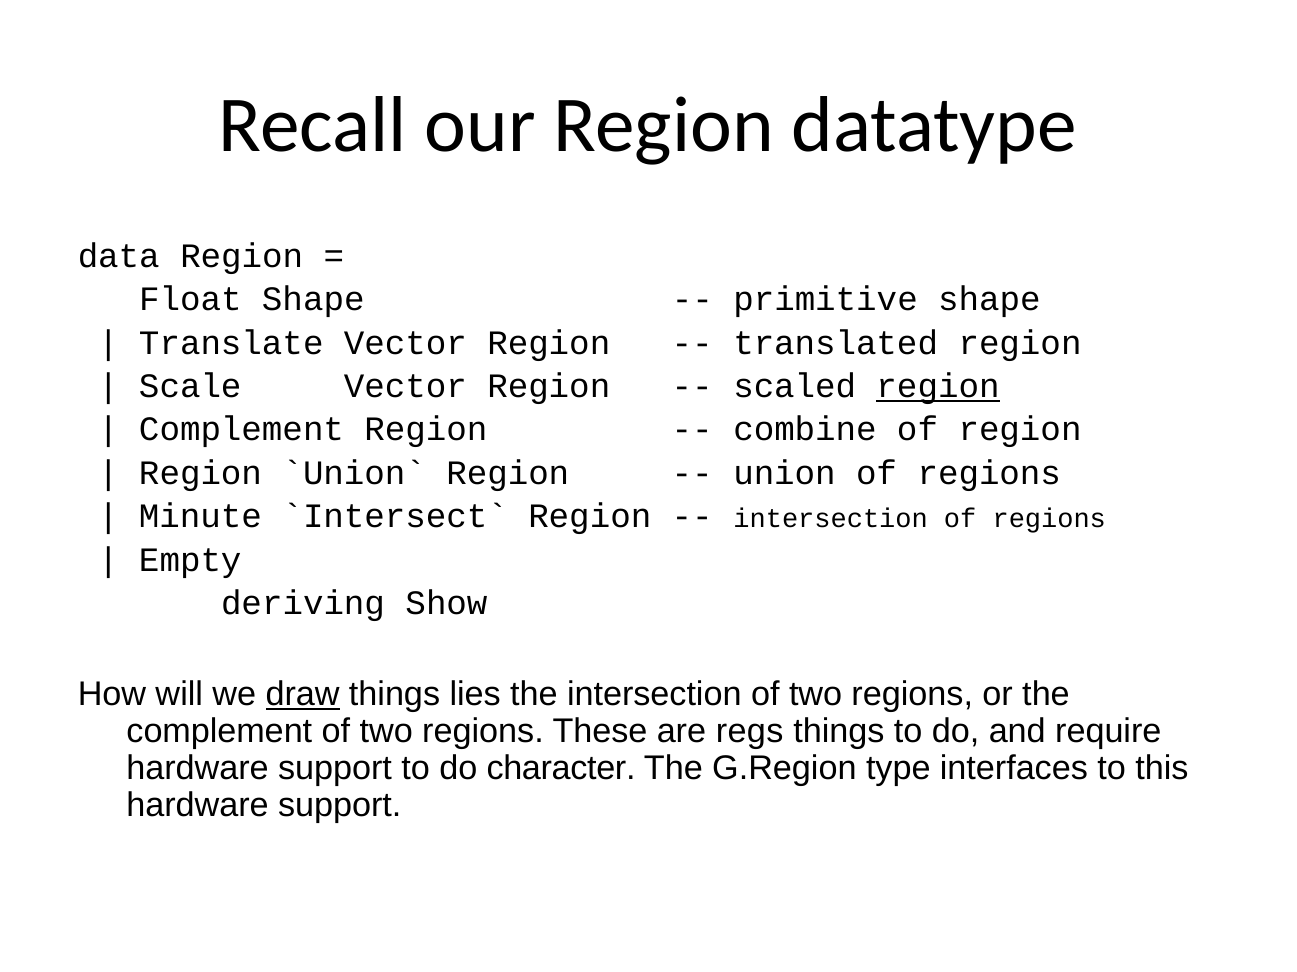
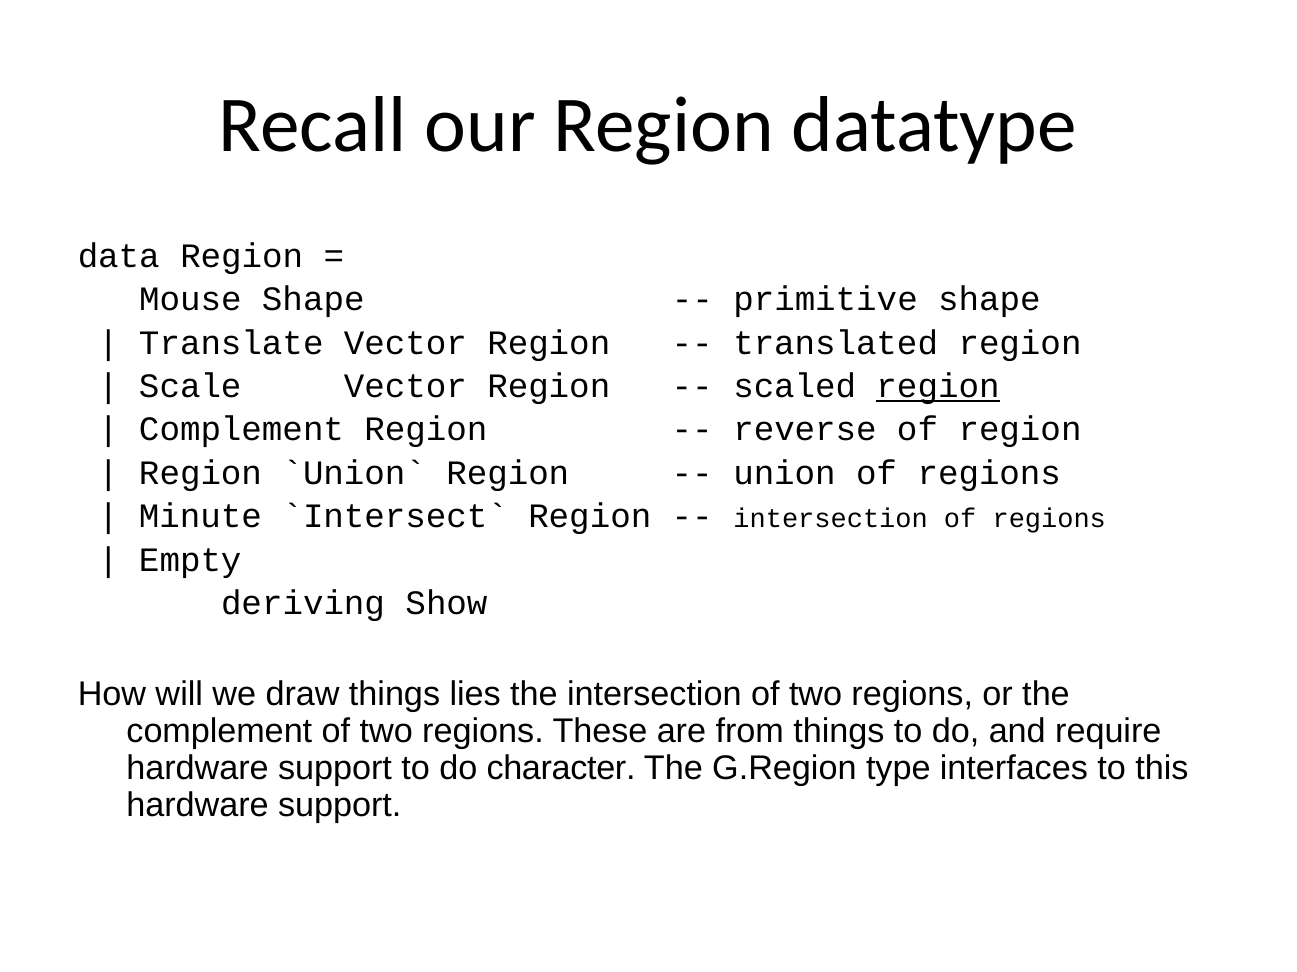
Float: Float -> Mouse
combine: combine -> reverse
draw underline: present -> none
regs: regs -> from
